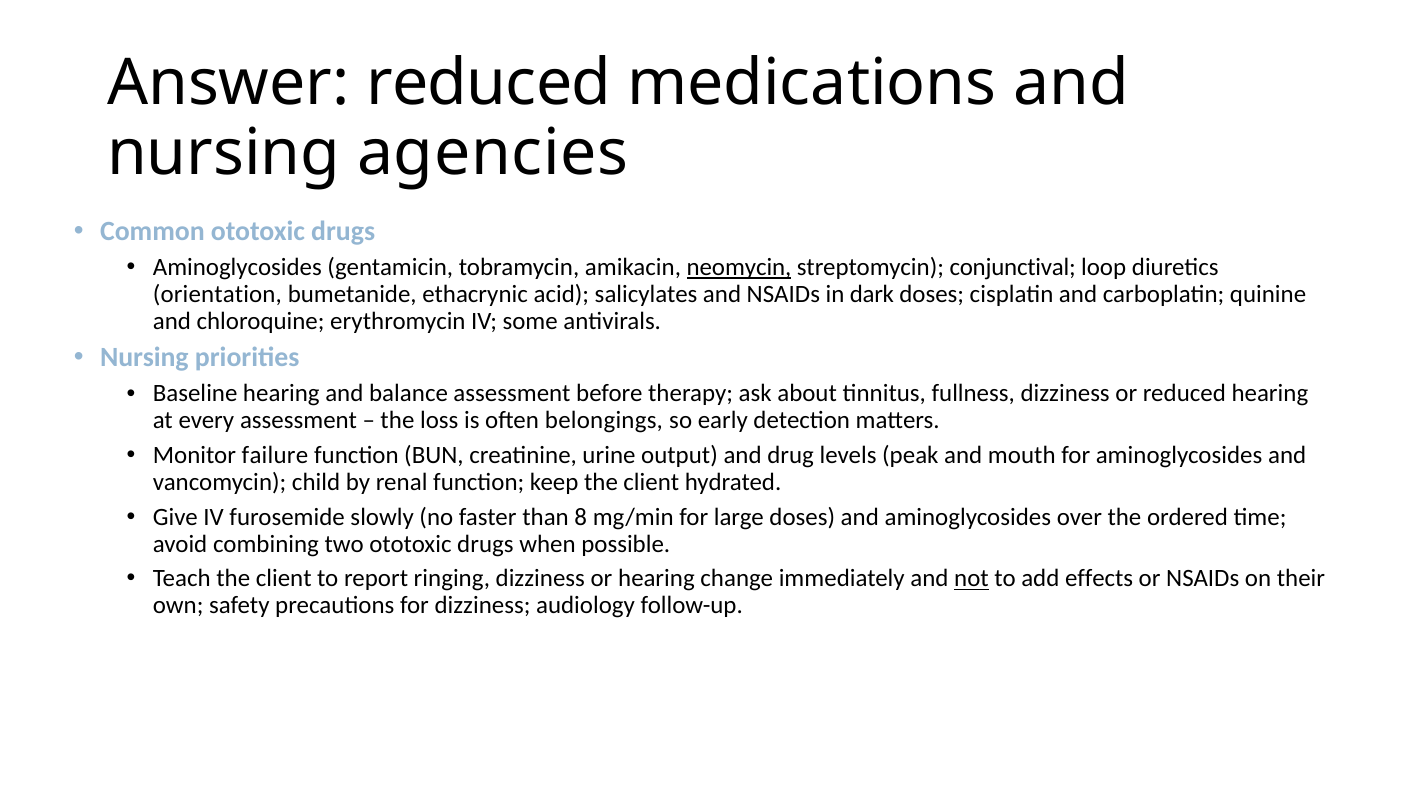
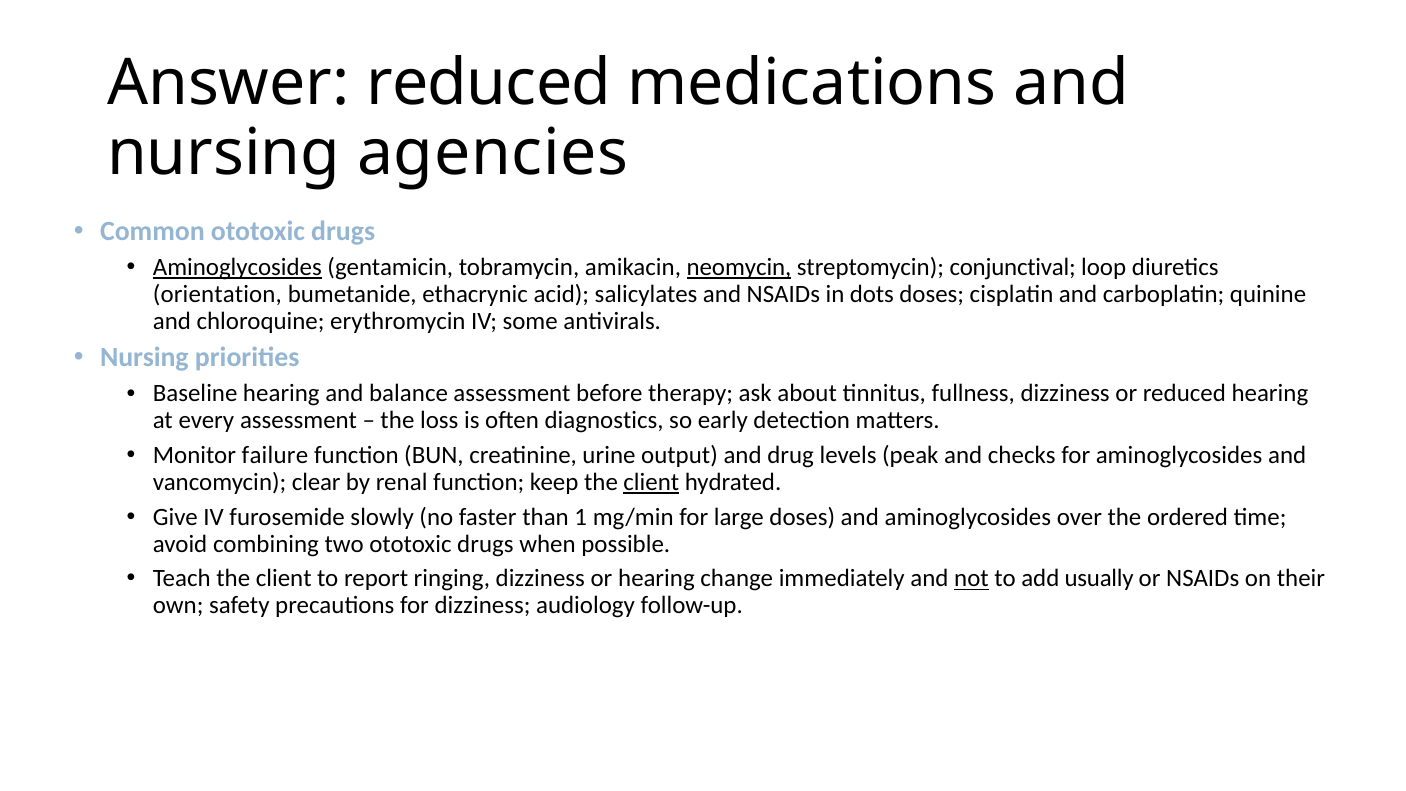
Aminoglycosides at (237, 267) underline: none -> present
dark: dark -> dots
belongings: belongings -> diagnostics
mouth: mouth -> checks
child: child -> clear
client at (651, 482) underline: none -> present
8: 8 -> 1
effects: effects -> usually
